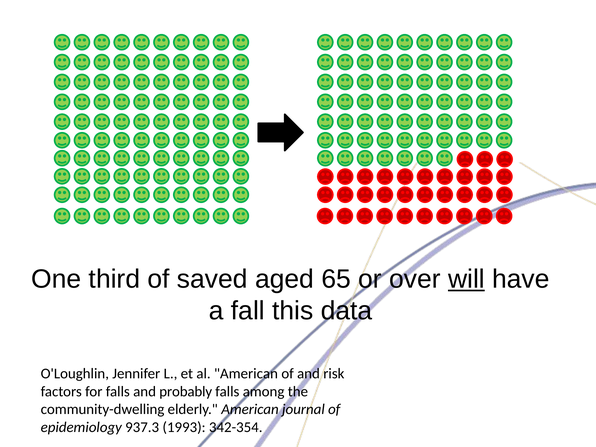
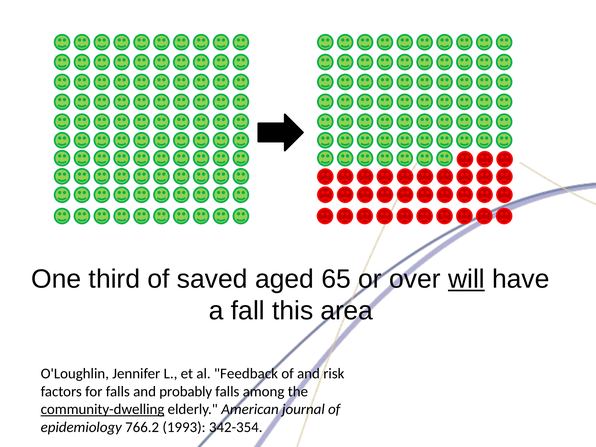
data: data -> area
al American: American -> Feedback
community-dwelling underline: none -> present
937.3: 937.3 -> 766.2
